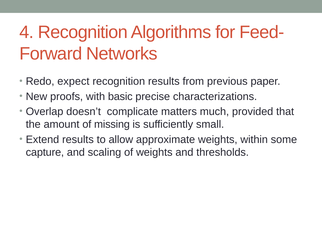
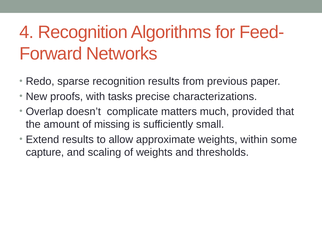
expect: expect -> sparse
basic: basic -> tasks
